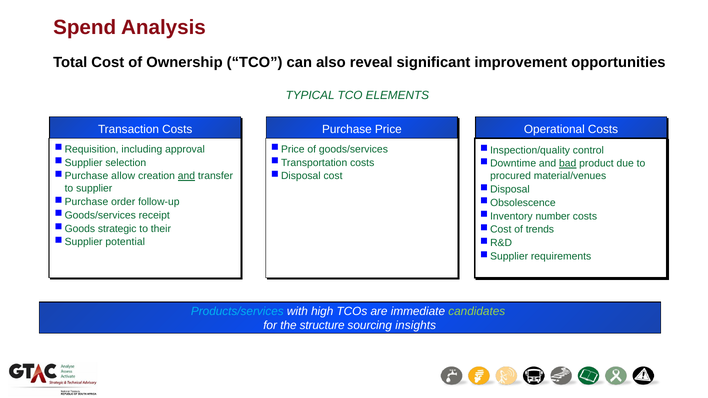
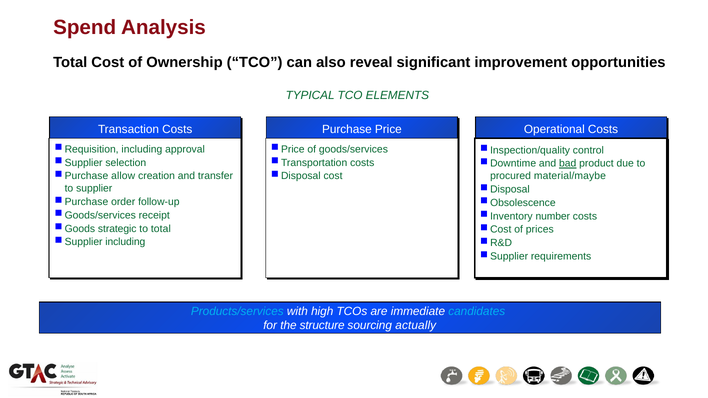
and at (186, 176) underline: present -> none
material/venues: material/venues -> material/maybe
to their: their -> total
trends: trends -> prices
potential at (125, 242): potential -> including
candidates colour: light green -> light blue
insights: insights -> actually
